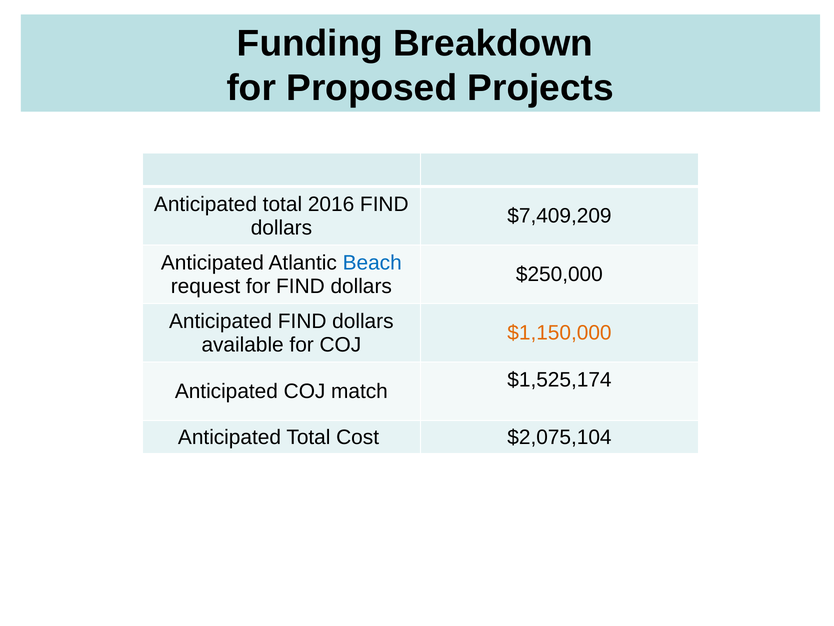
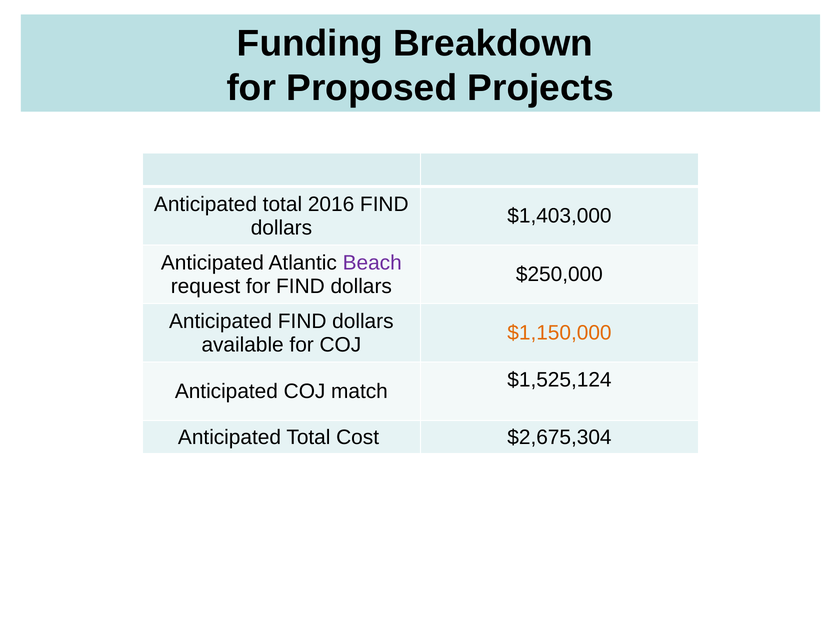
$7,409,209: $7,409,209 -> $1,403,000
Beach colour: blue -> purple
$1,525,174: $1,525,174 -> $1,525,124
$2,075,104: $2,075,104 -> $2,675,304
